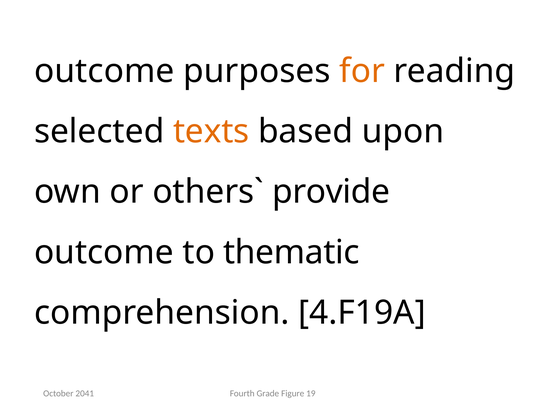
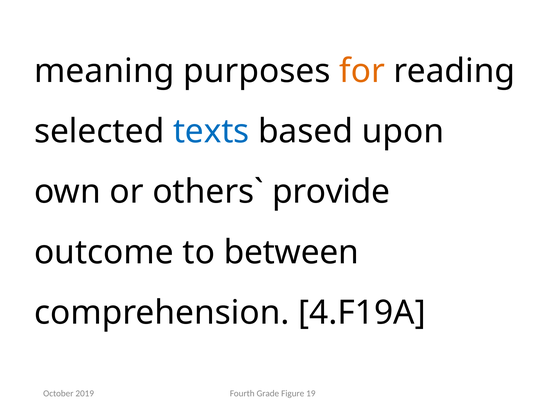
outcome at (104, 71): outcome -> meaning
texts colour: orange -> blue
thematic: thematic -> between
2041: 2041 -> 2019
